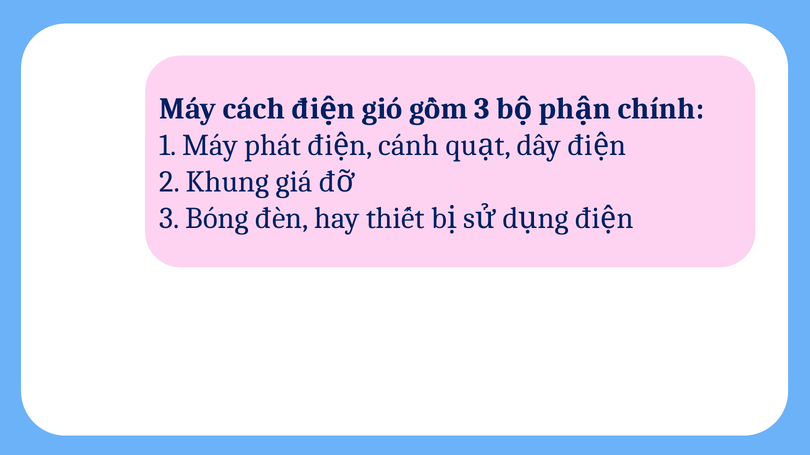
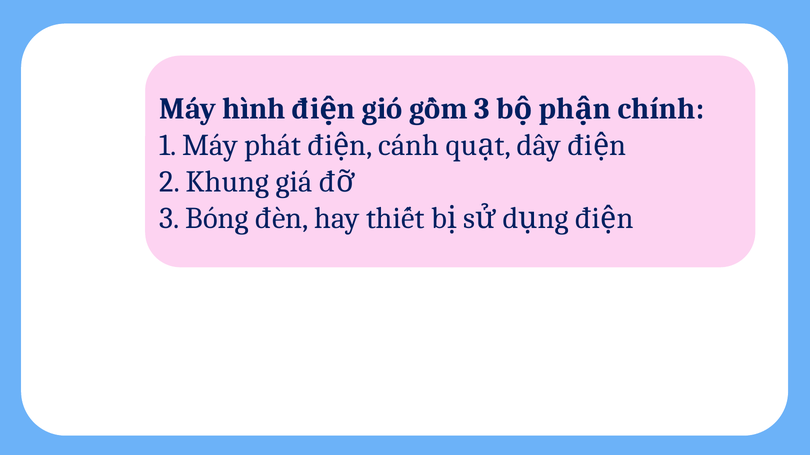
cách: cách -> hình
